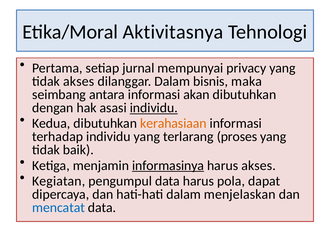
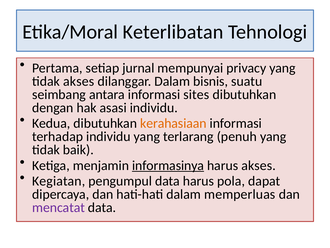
Aktivitasnya: Aktivitasnya -> Keterlibatan
maka: maka -> suatu
akan: akan -> sites
individu at (154, 108) underline: present -> none
proses: proses -> penuh
menjelaskan: menjelaskan -> memperluas
mencatat colour: blue -> purple
